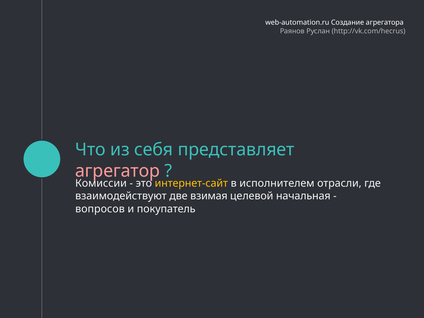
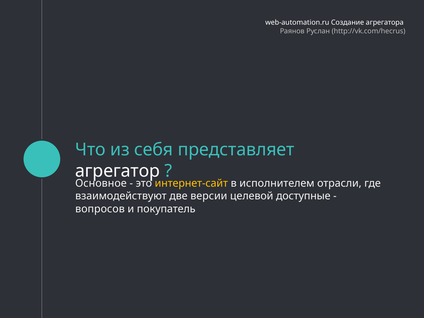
агрегатор colour: pink -> white
Комиссии: Комиссии -> Основное
взимая: взимая -> версии
начальная: начальная -> доступные
